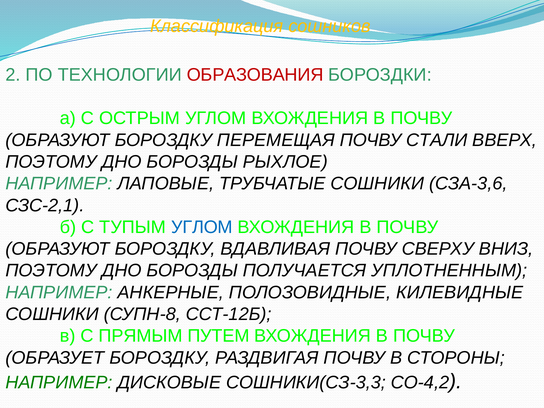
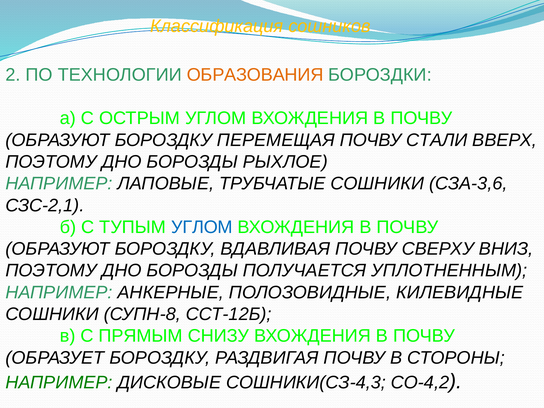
ОБРАЗОВАНИЯ colour: red -> orange
ПУТЕМ: ПУТЕМ -> СНИЗУ
СОШНИКИ(СЗ-3,3: СОШНИКИ(СЗ-3,3 -> СОШНИКИ(СЗ-4,3
